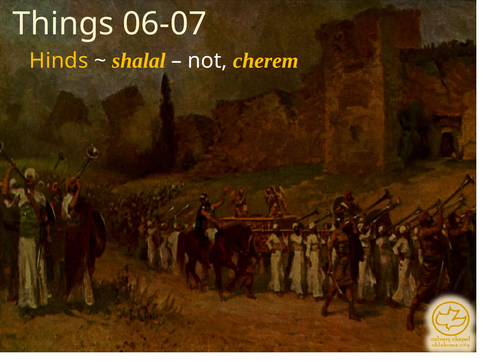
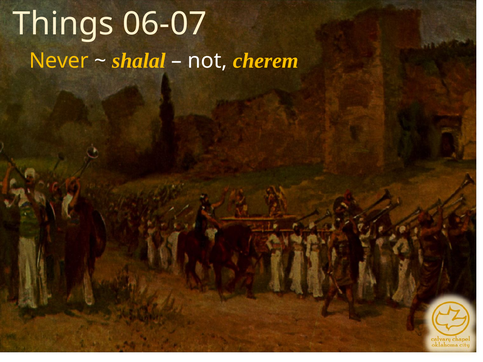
Hinds: Hinds -> Never
